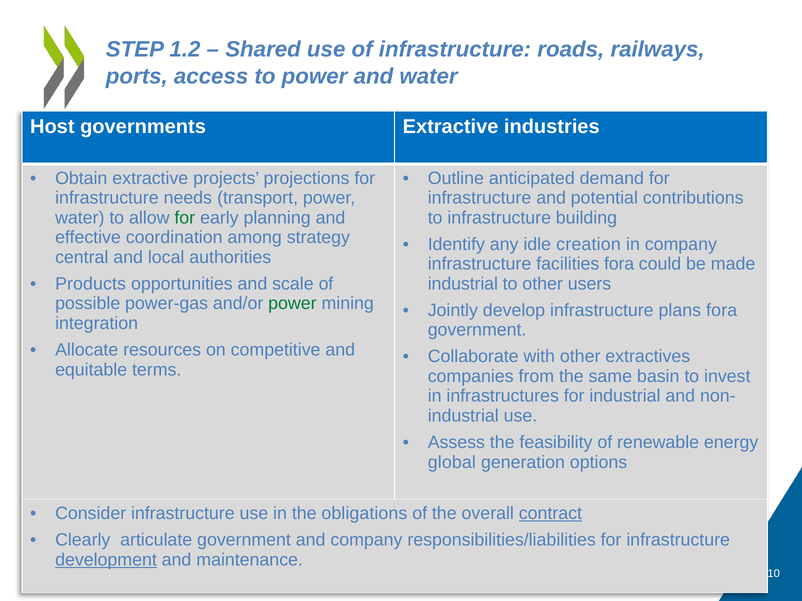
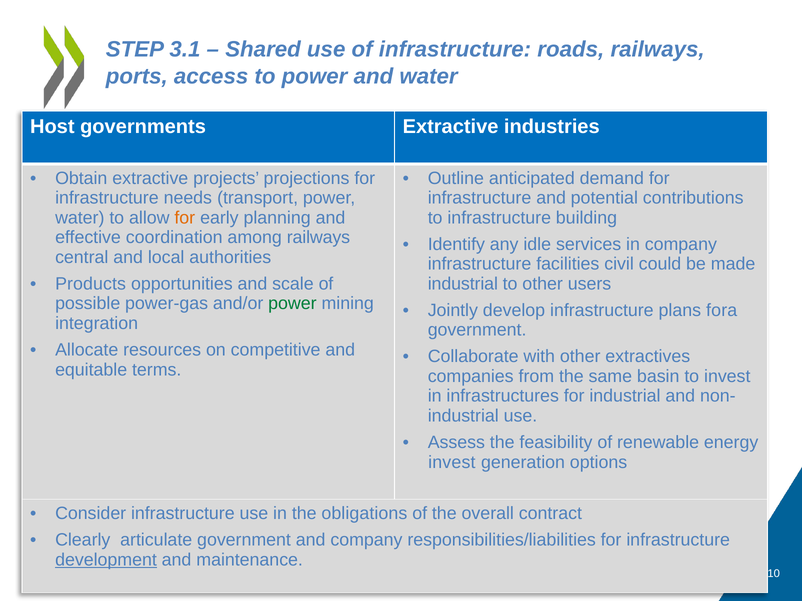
1.2: 1.2 -> 3.1
for at (185, 218) colour: green -> orange
among strategy: strategy -> railways
creation: creation -> services
facilities fora: fora -> civil
global at (452, 463): global -> invest
contract underline: present -> none
